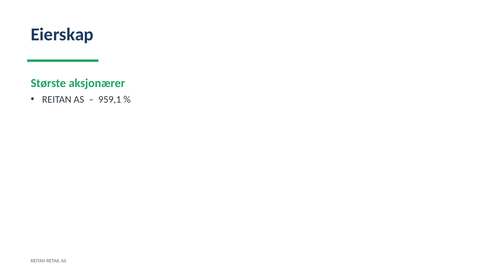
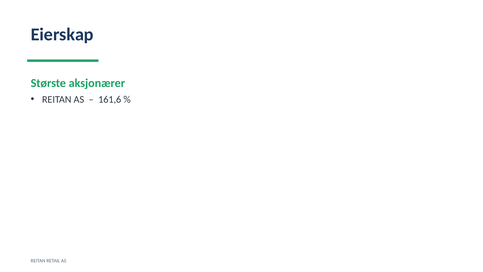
959,1: 959,1 -> 161,6
